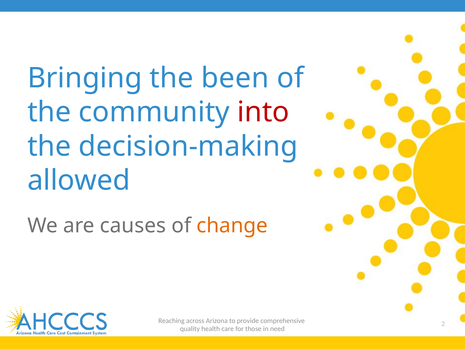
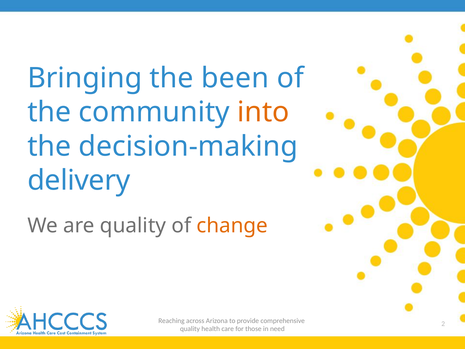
into colour: red -> orange
allowed: allowed -> delivery
are causes: causes -> quality
